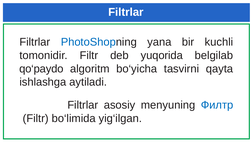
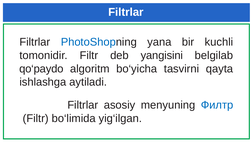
yuqorida: yuqorida -> yangisini
